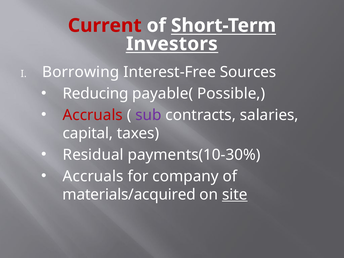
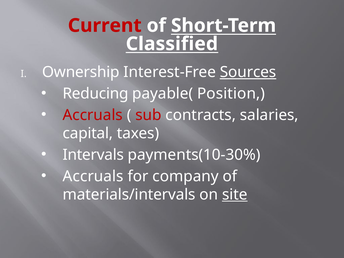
Investors: Investors -> Classified
Borrowing: Borrowing -> Ownership
Sources underline: none -> present
Possible: Possible -> Position
sub colour: purple -> red
Residual: Residual -> Intervals
materials/acquired: materials/acquired -> materials/intervals
